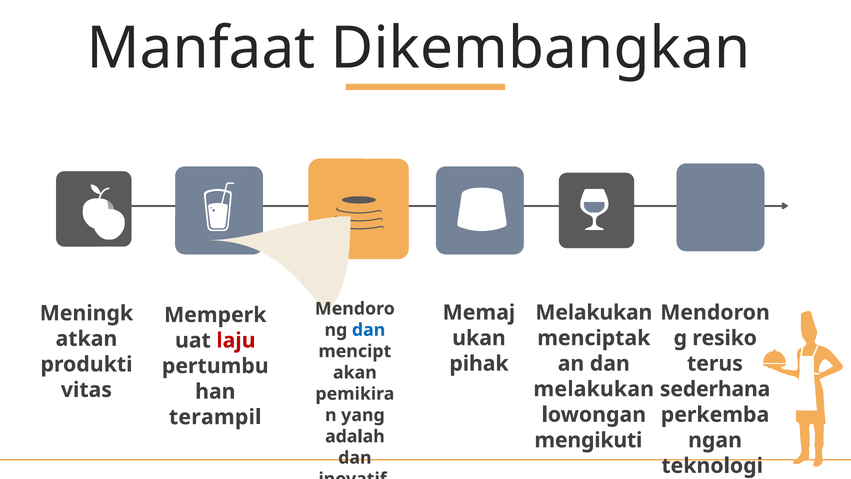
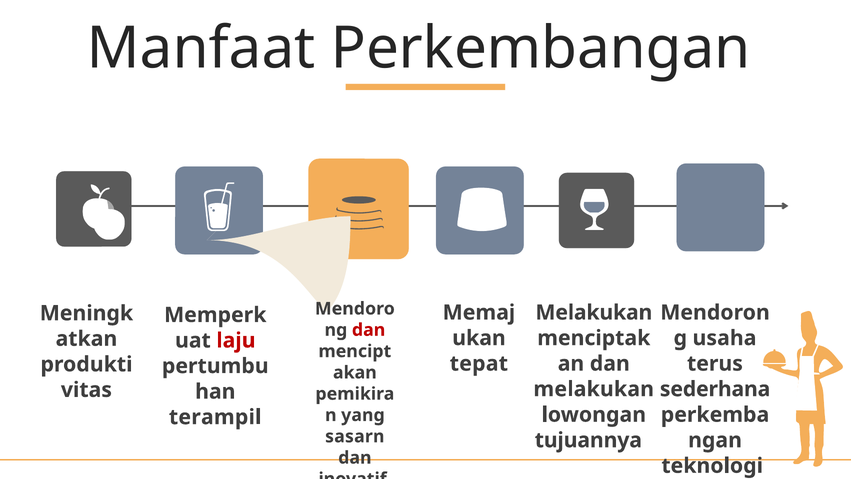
Dikembangkan: Dikembangkan -> Perkembangan
dan at (369, 330) colour: blue -> red
resiko: resiko -> usaha
pihak: pihak -> tepat
adalah: adalah -> sasarn
mengikuti: mengikuti -> tujuannya
